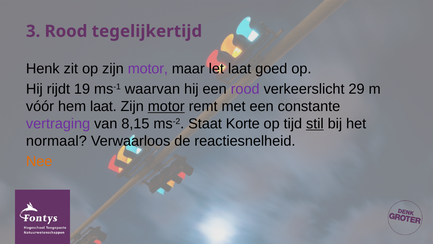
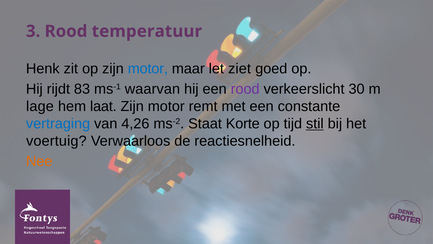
tegelijkertijd: tegelijkertijd -> temperatuur
motor at (148, 69) colour: purple -> blue
let laat: laat -> ziet
19: 19 -> 83
29: 29 -> 30
vóór: vóór -> lage
motor at (166, 106) underline: present -> none
vertraging colour: purple -> blue
8,15: 8,15 -> 4,26
normaal: normaal -> voertuig
